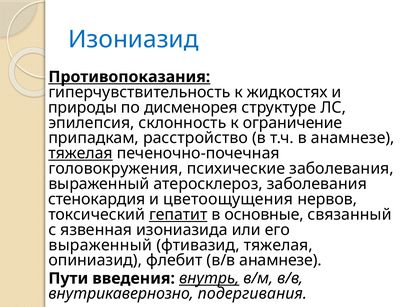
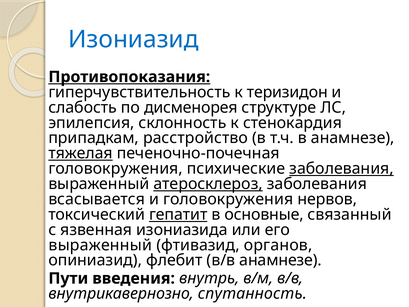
жидкостях: жидкостях -> теризидон
природы: природы -> слабость
ограничение: ограничение -> стенокардия
заболевания at (341, 168) underline: none -> present
атеросклероз underline: none -> present
стенокардия: стенокардия -> всасывается
и цветоощущения: цветоощущения -> головокружения
фтивазид тяжелая: тяжелая -> органов
внутрь underline: present -> none
подергивания: подергивания -> спутанность
